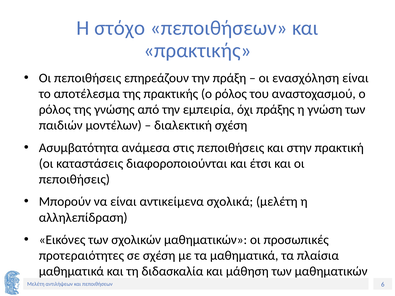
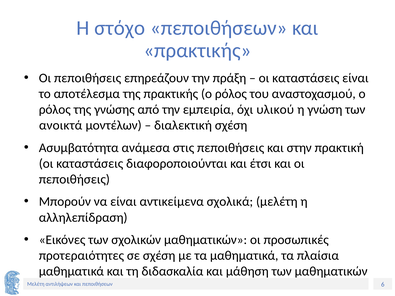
ενασχόληση at (306, 78): ενασχόληση -> καταστάσεις
πράξης: πράξης -> υλικού
παιδιών: παιδιών -> ανοικτά
